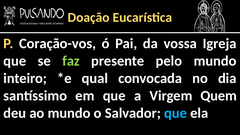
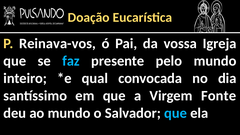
Coração-vos: Coração-vos -> Reinava-vos
faz colour: light green -> light blue
Quem: Quem -> Fonte
